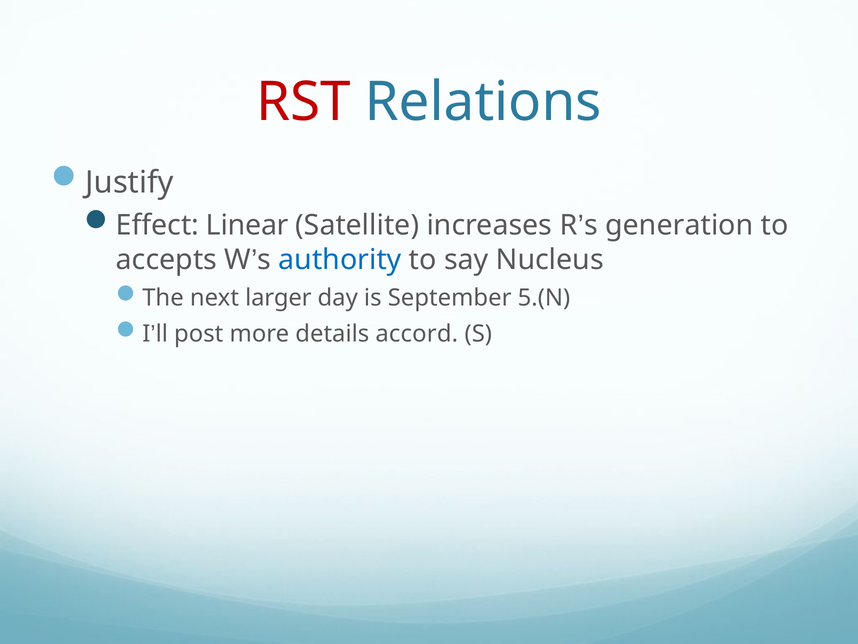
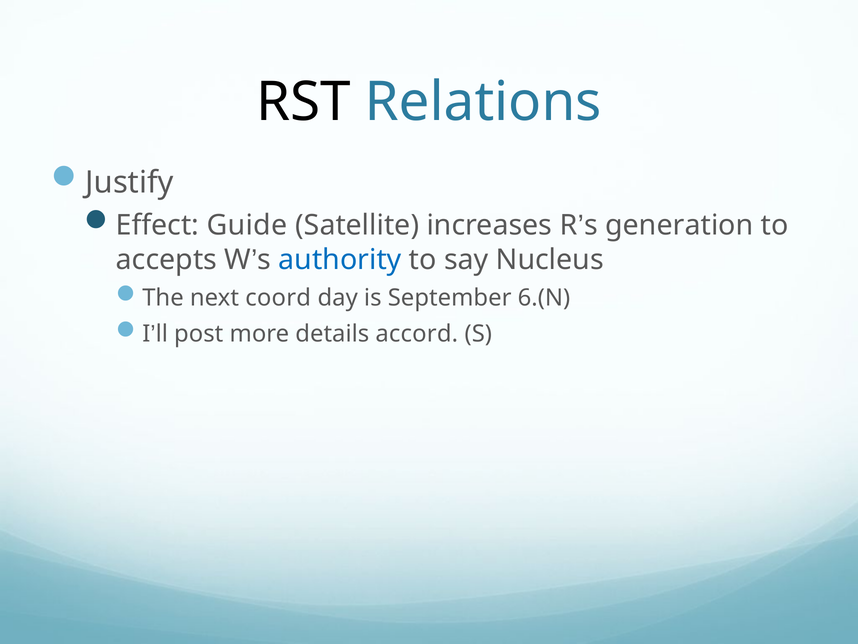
RST colour: red -> black
Linear: Linear -> Guide
larger: larger -> coord
5.(N: 5.(N -> 6.(N
